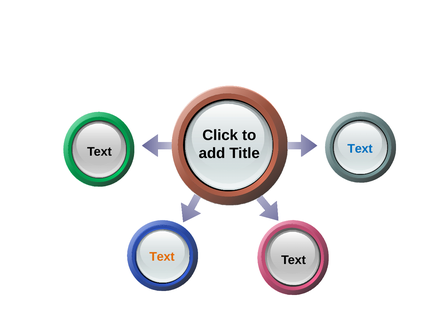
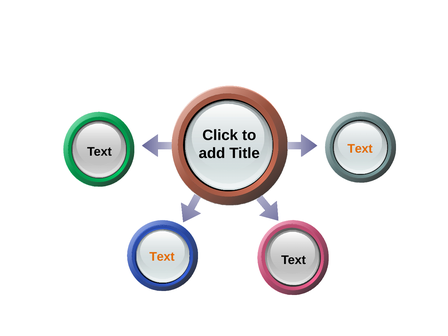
Text at (360, 149) colour: blue -> orange
